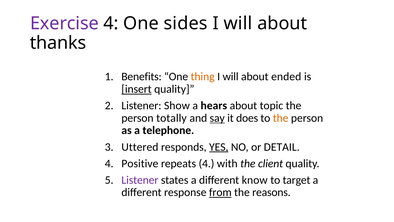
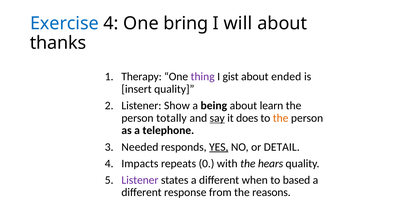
Exercise colour: purple -> blue
sides: sides -> bring
Benefits: Benefits -> Therapy
thing colour: orange -> purple
will at (231, 77): will -> gist
insert underline: present -> none
hears: hears -> being
topic: topic -> learn
Uttered: Uttered -> Needed
Positive: Positive -> Impacts
repeats 4: 4 -> 0
client: client -> hears
know: know -> when
target: target -> based
from underline: present -> none
